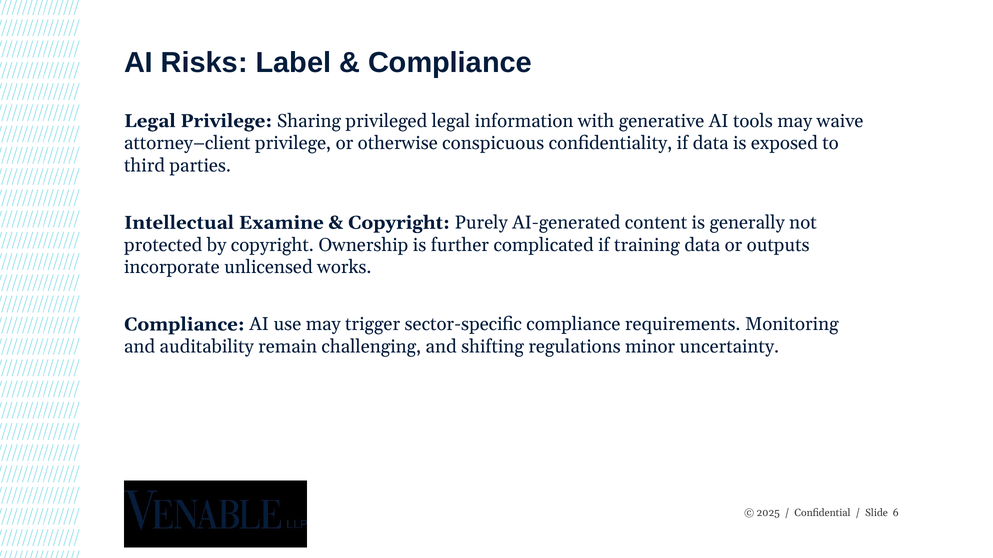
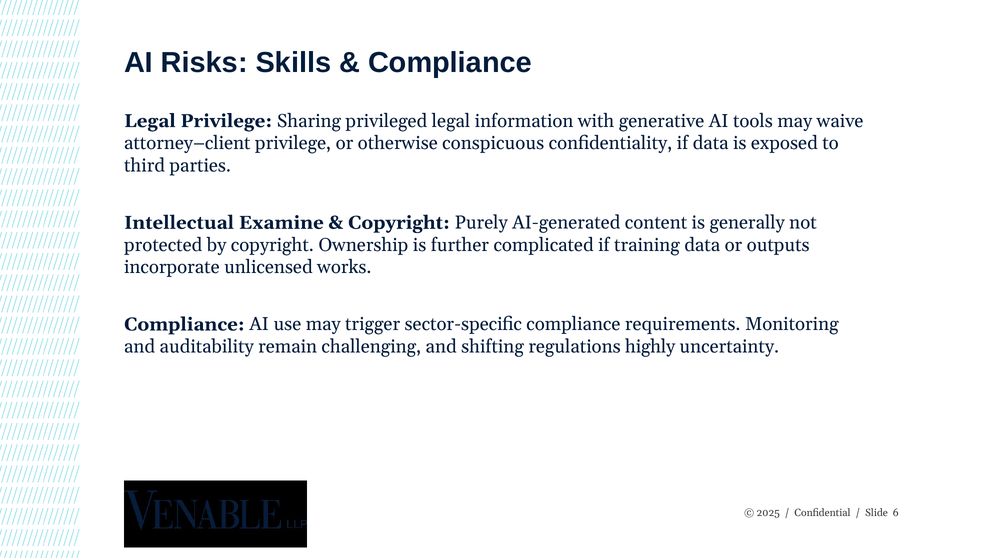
Label: Label -> Skills
minor: minor -> highly
